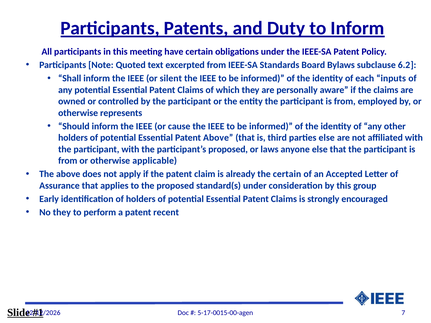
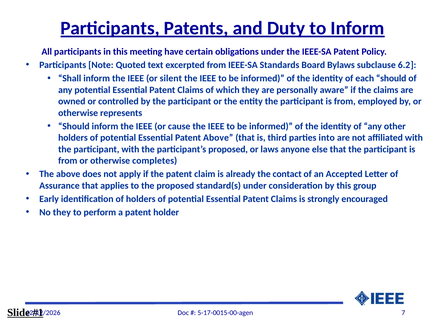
each inputs: inputs -> should
parties else: else -> into
applicable: applicable -> completes
the certain: certain -> contact
recent: recent -> holder
